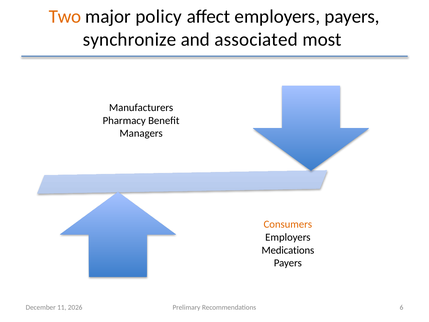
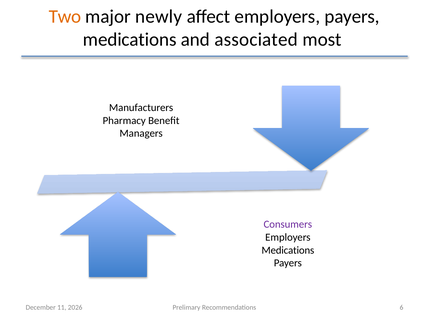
policy: policy -> newly
synchronize at (130, 39): synchronize -> medications
Consumers colour: orange -> purple
